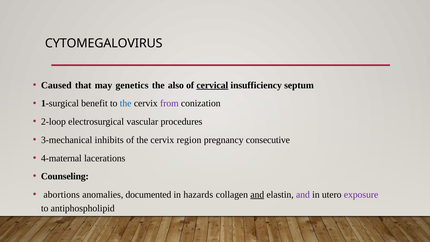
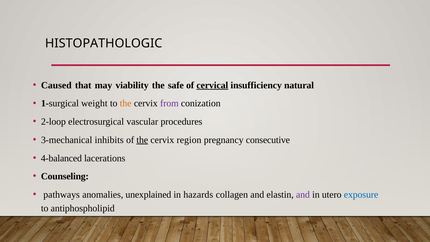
CYTOMEGALOVIRUS: CYTOMEGALOVIRUS -> HISTOPATHOLOGIC
genetics: genetics -> viability
also: also -> safe
septum: septum -> natural
benefit: benefit -> weight
the at (126, 103) colour: blue -> orange
the at (142, 140) underline: none -> present
4-maternal: 4-maternal -> 4-balanced
abortions: abortions -> pathways
documented: documented -> unexplained
and at (257, 195) underline: present -> none
exposure colour: purple -> blue
